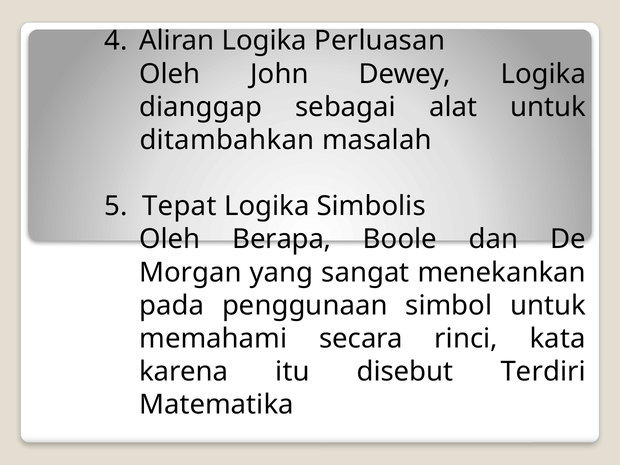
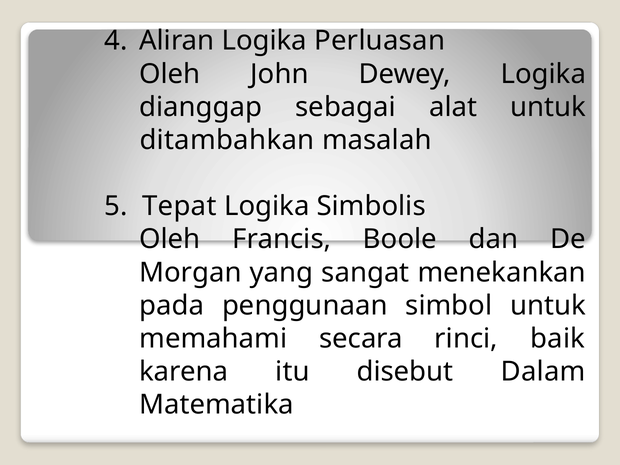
Berapa: Berapa -> Francis
kata: kata -> baik
Terdiri: Terdiri -> Dalam
